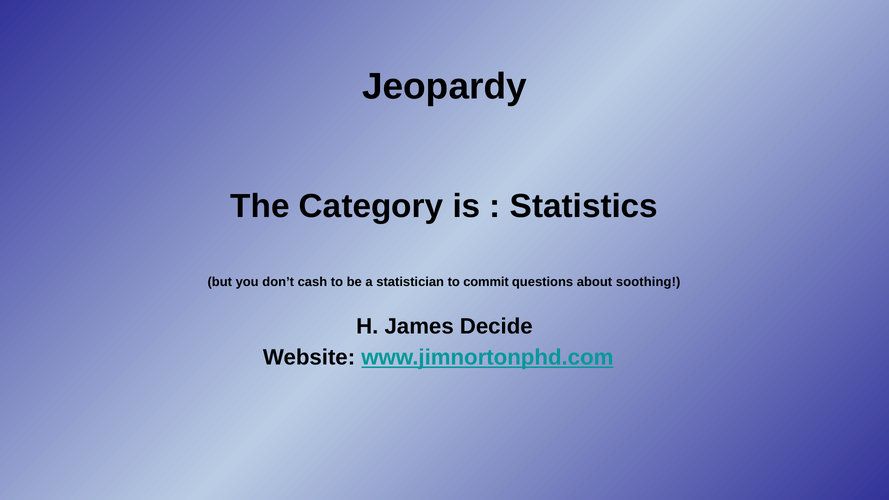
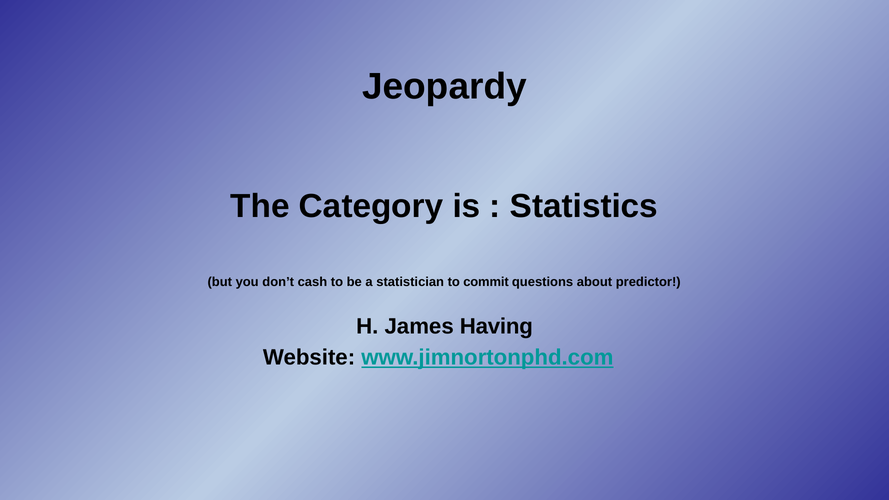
soothing: soothing -> predictor
Decide: Decide -> Having
